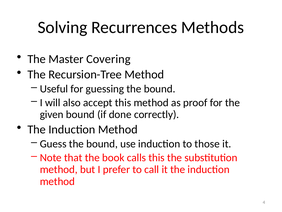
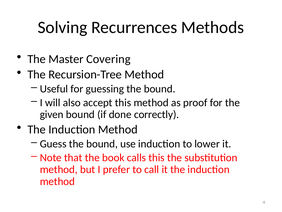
those: those -> lower
